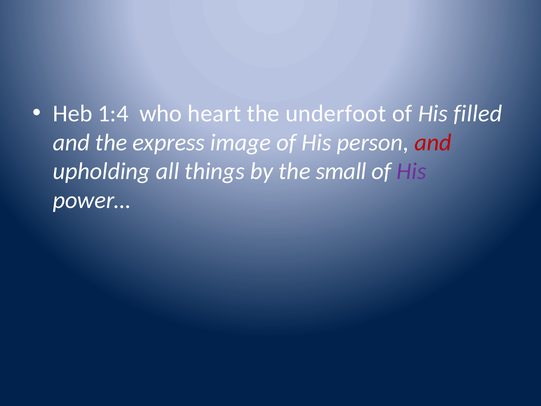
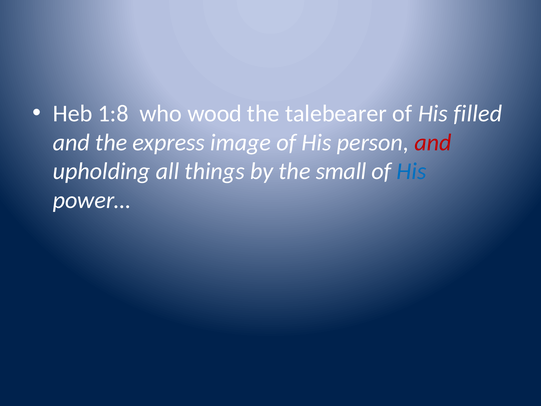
1:4: 1:4 -> 1:8
heart: heart -> wood
underfoot: underfoot -> talebearer
His at (412, 171) colour: purple -> blue
